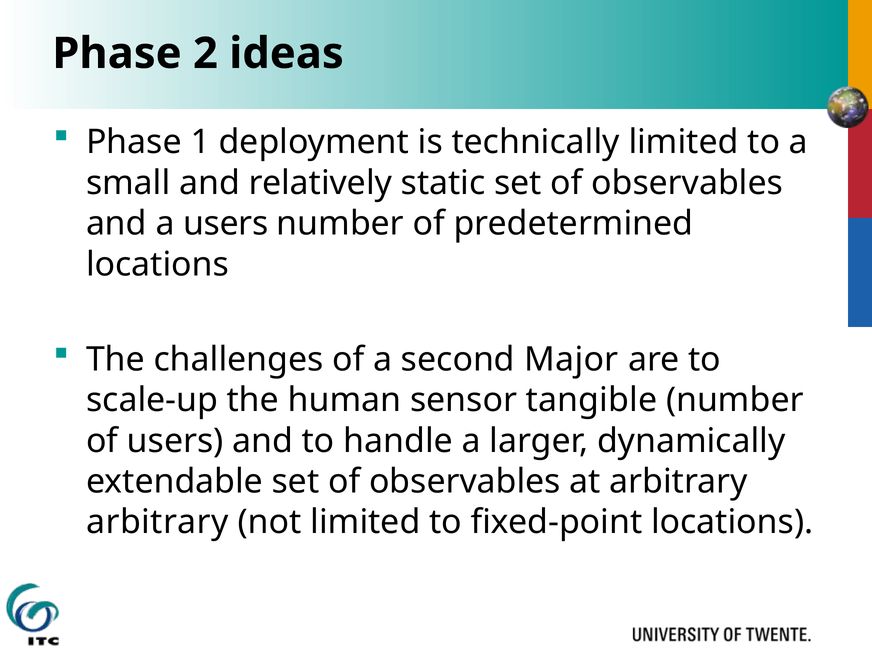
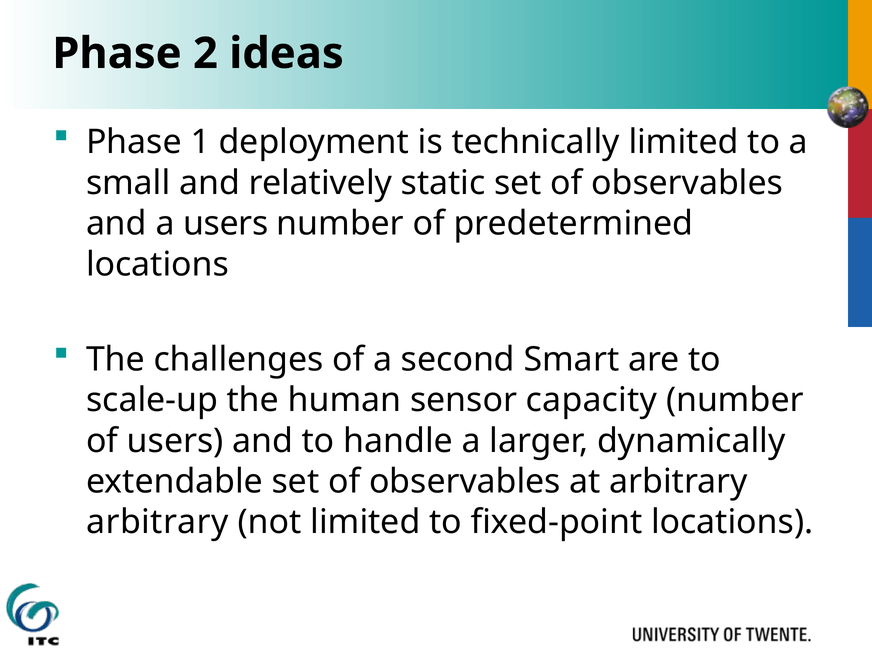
Major: Major -> Smart
tangible: tangible -> capacity
